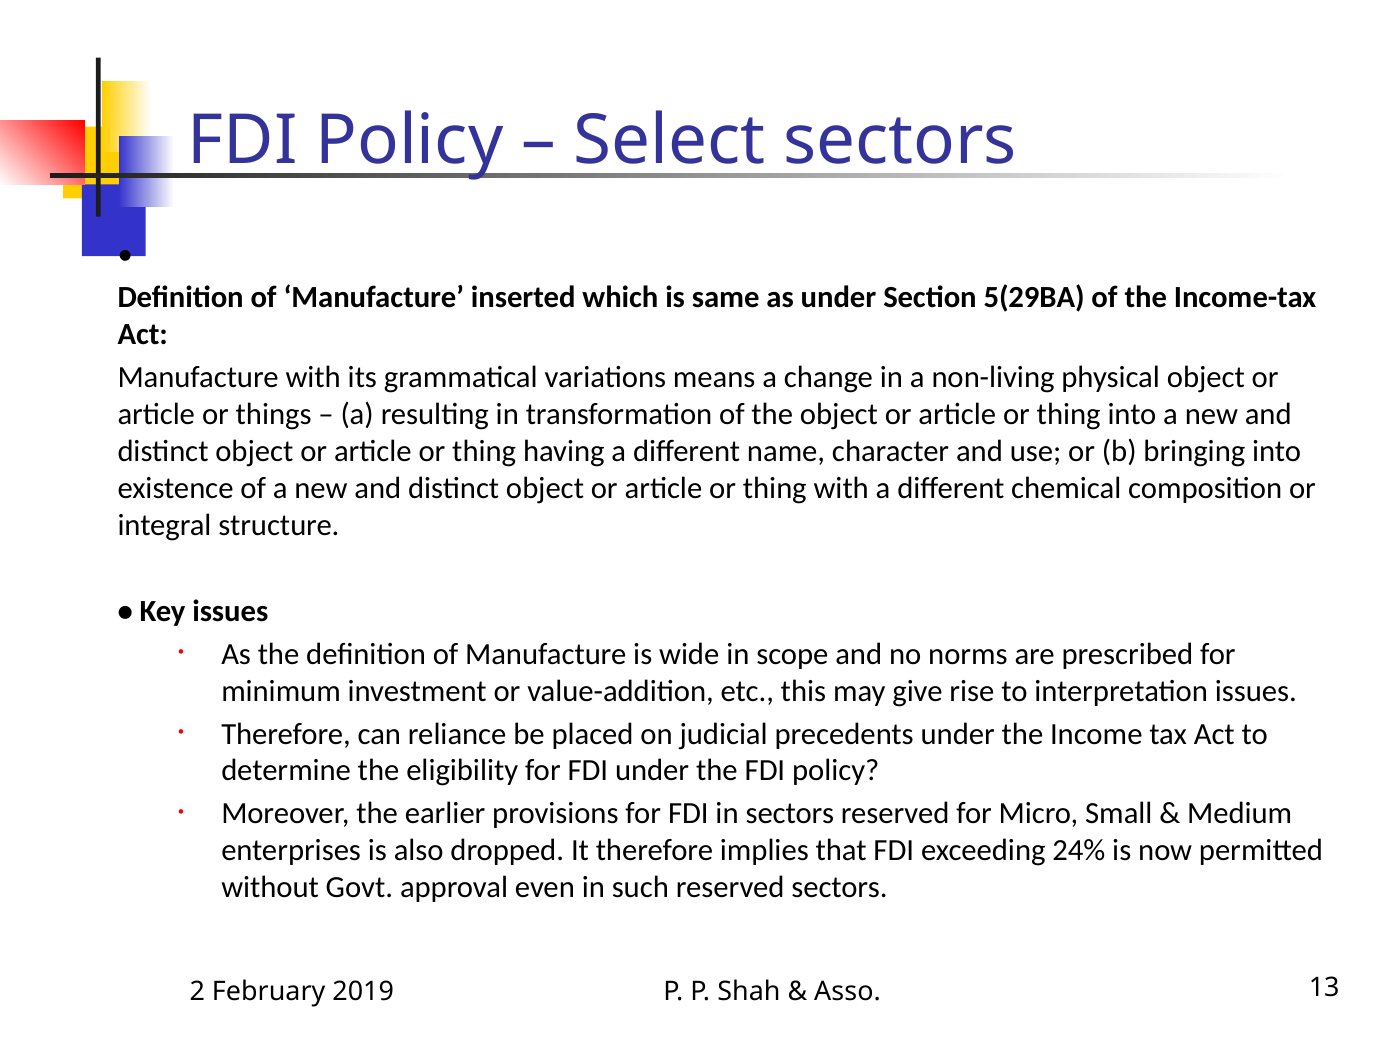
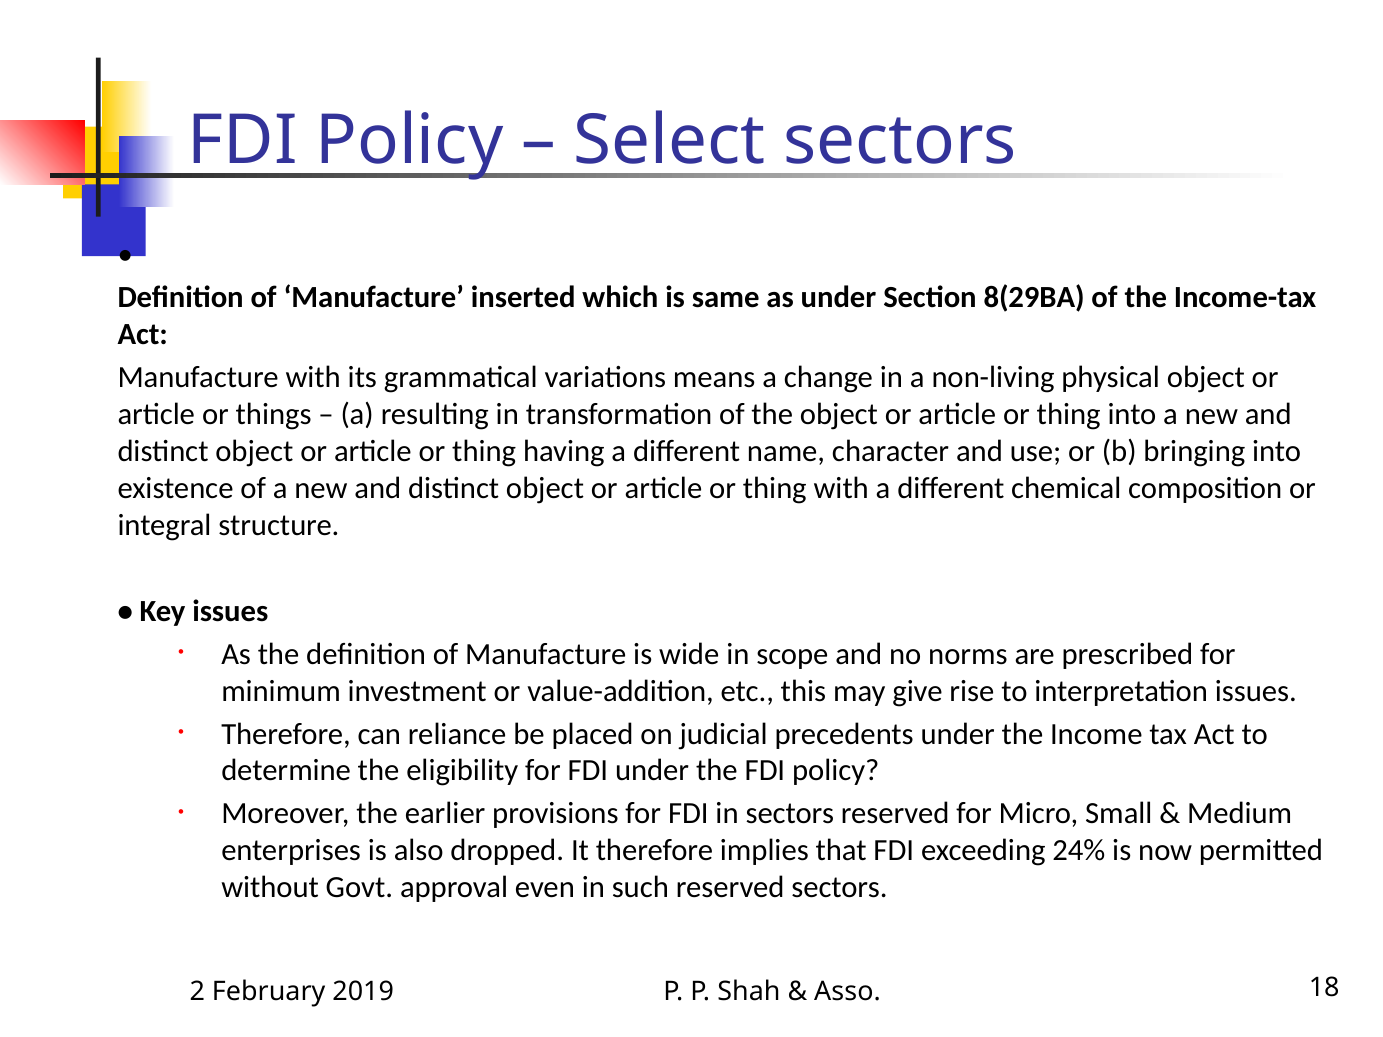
5(29BA: 5(29BA -> 8(29BA
13: 13 -> 18
